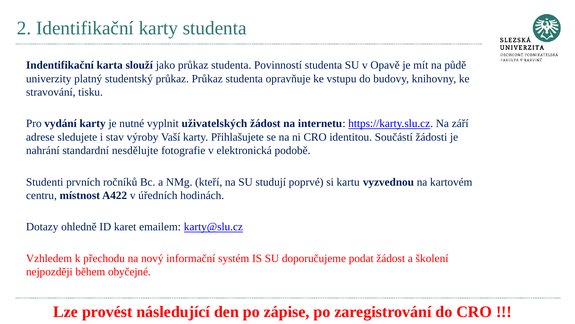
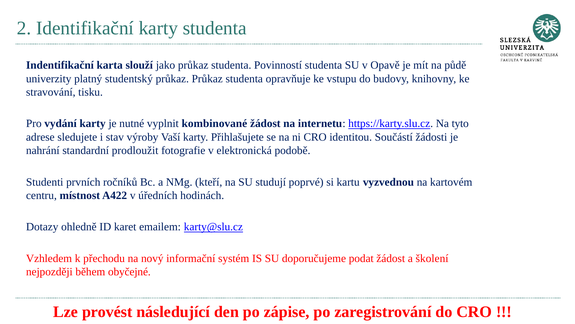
uživatelských: uživatelských -> kombinované
září: září -> tyto
nesdělujte: nesdělujte -> prodloužit
